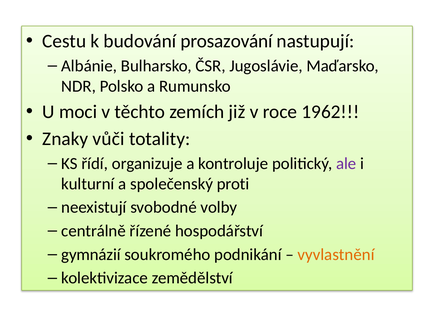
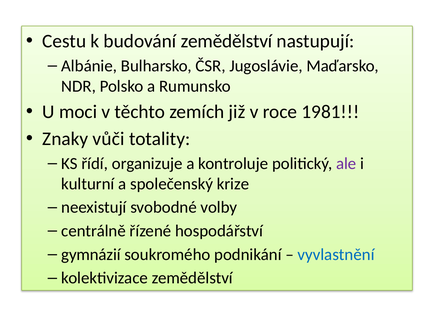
budování prosazování: prosazování -> zemědělství
1962: 1962 -> 1981
proti: proti -> krize
vyvlastnění colour: orange -> blue
